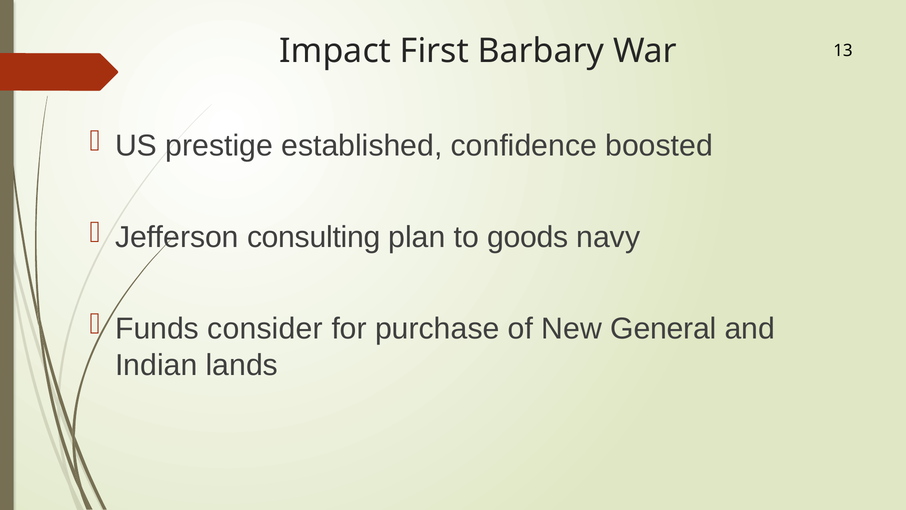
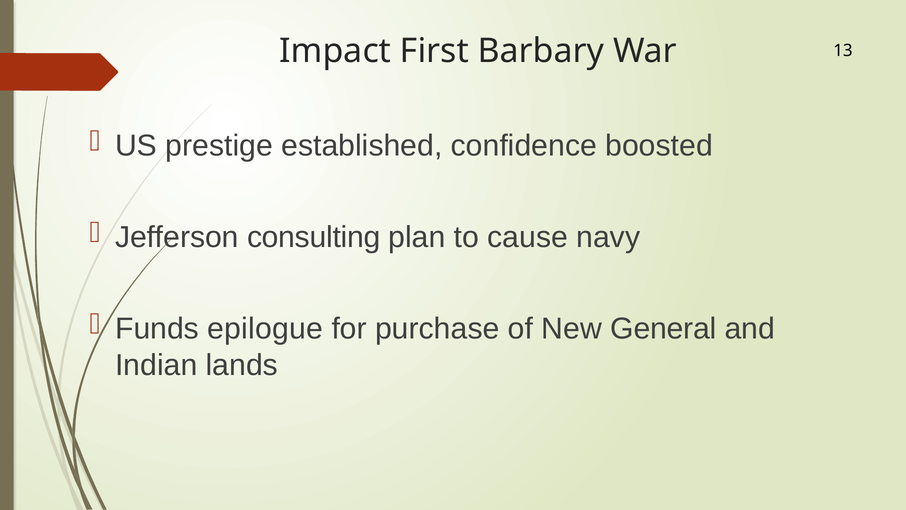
goods: goods -> cause
consider: consider -> epilogue
